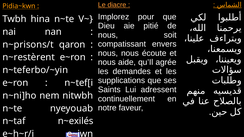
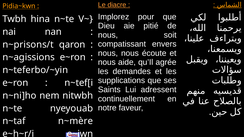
n~restèrent: n~restèrent -> n~agissions
n~exilés: n~exilés -> n~mère
